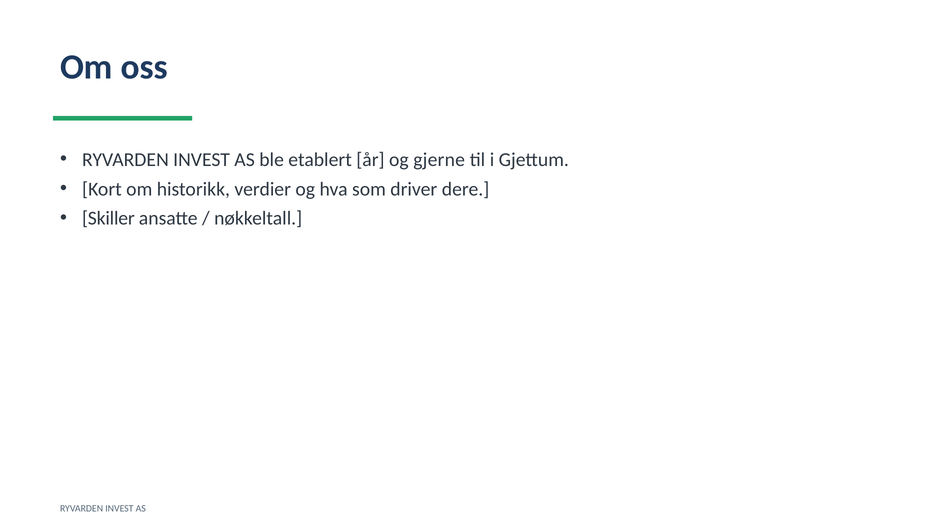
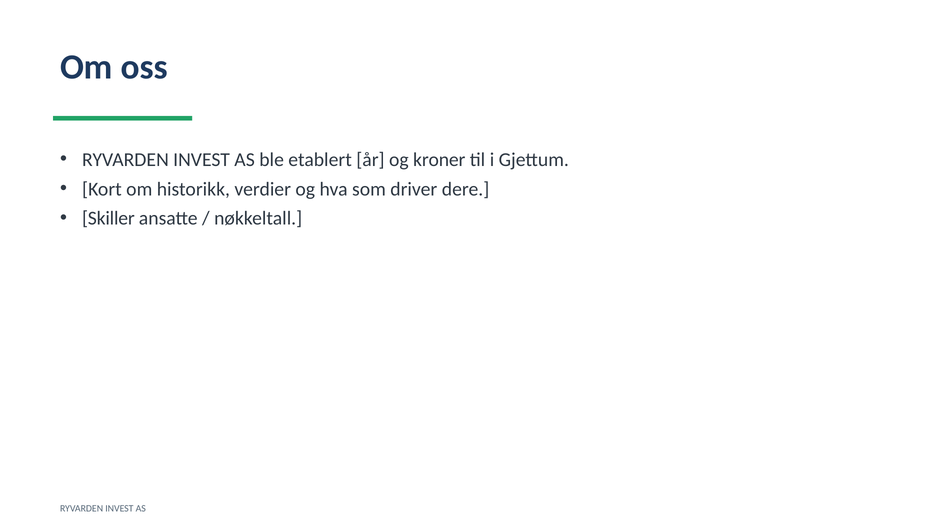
gjerne: gjerne -> kroner
